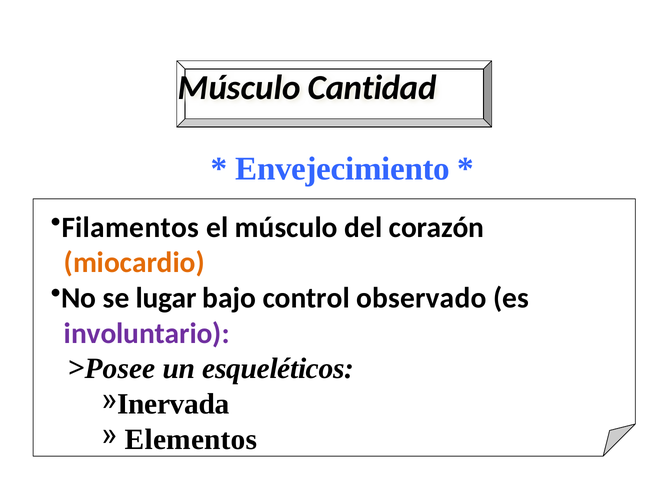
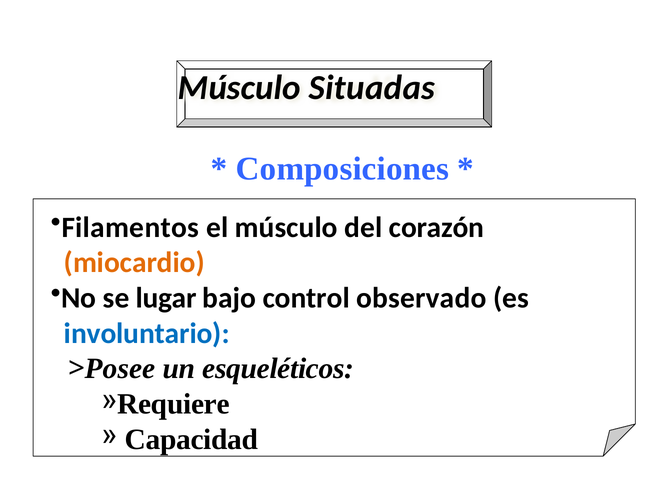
Cantidad: Cantidad -> Situadas
Envejecimiento: Envejecimiento -> Composiciones
involuntario colour: purple -> blue
Inervada: Inervada -> Requiere
Elementos: Elementos -> Capacidad
